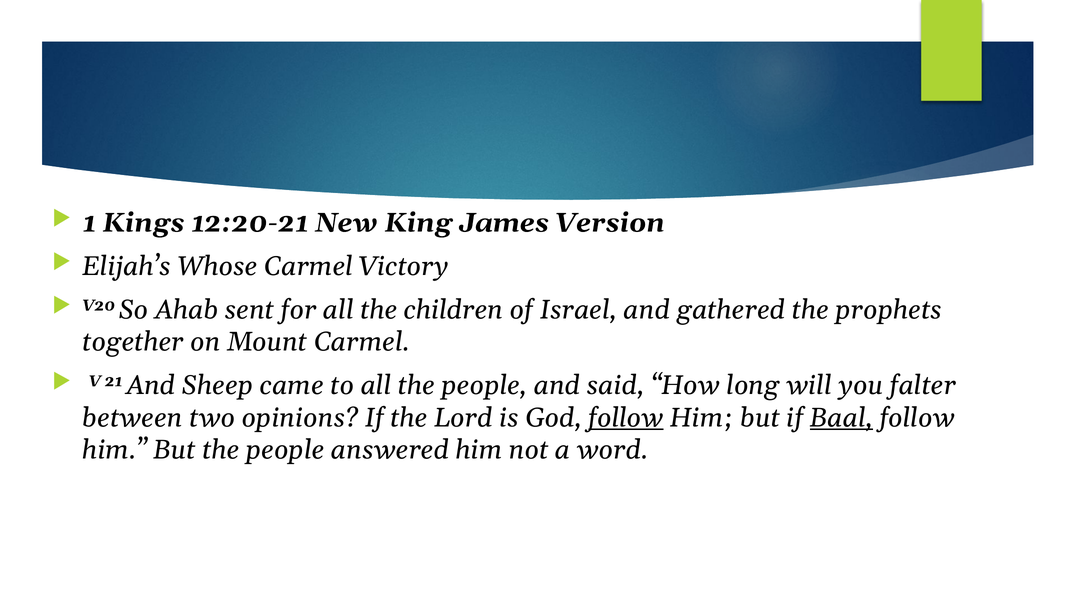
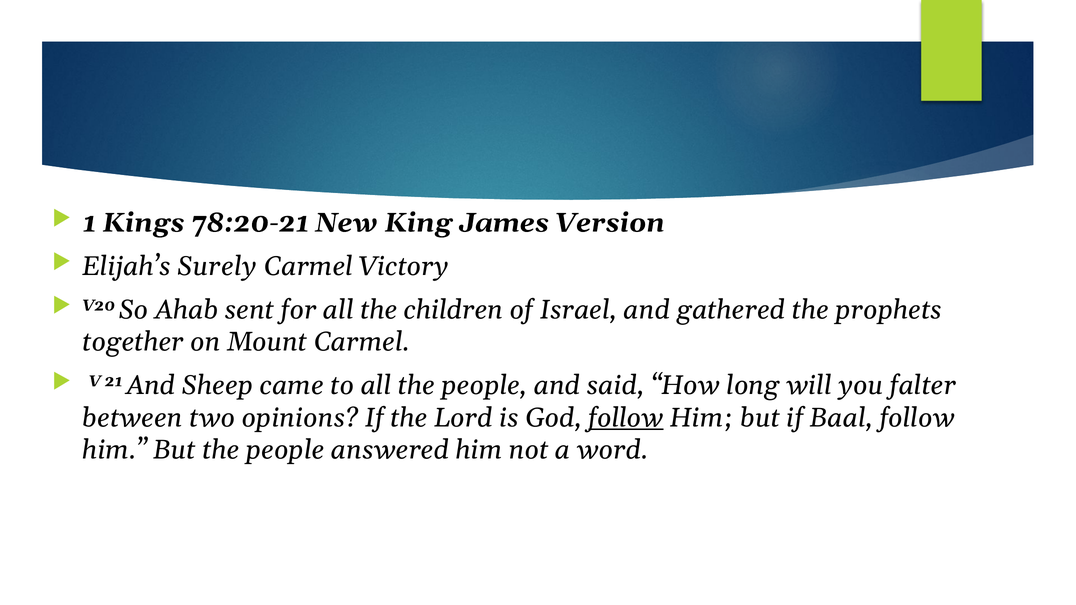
12:20-21: 12:20-21 -> 78:20-21
Whose: Whose -> Surely
Baal underline: present -> none
